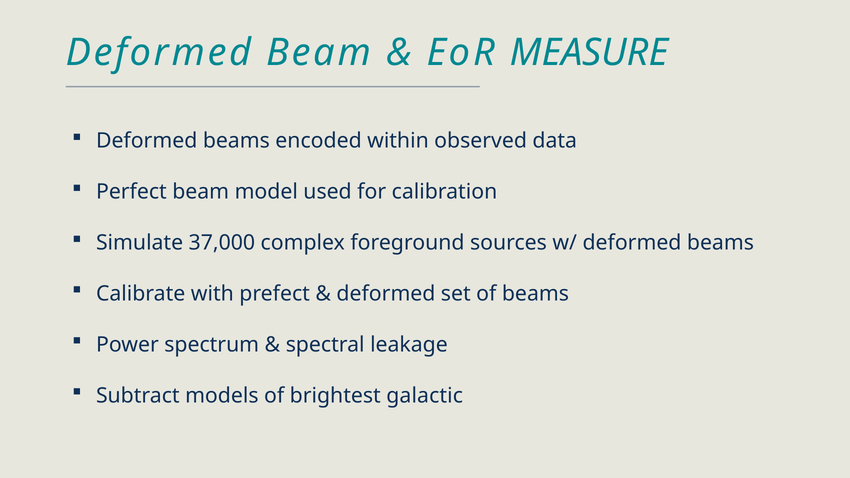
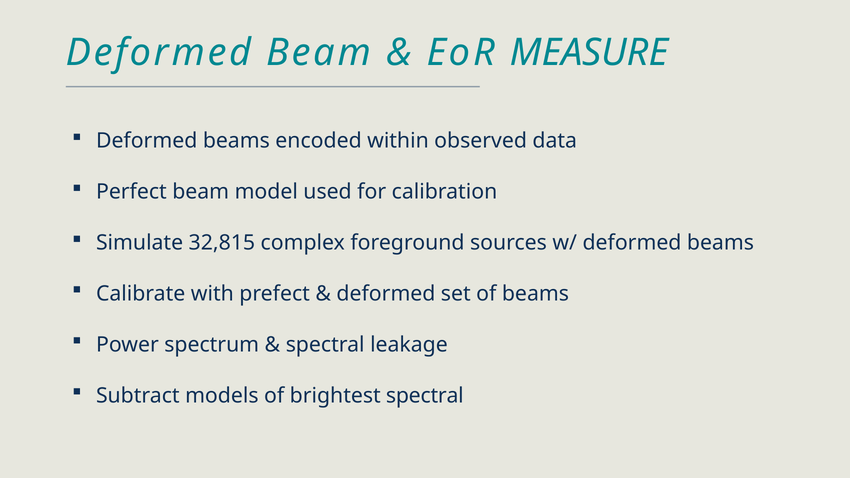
37,000: 37,000 -> 32,815
brightest galactic: galactic -> spectral
